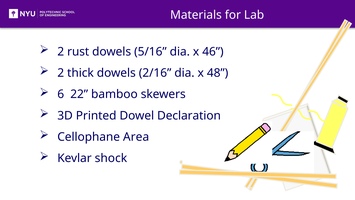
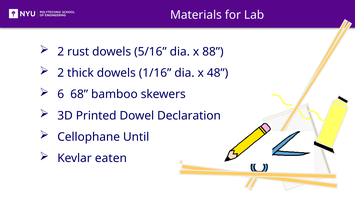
46: 46 -> 88
2/16: 2/16 -> 1/16
22: 22 -> 68
Area: Area -> Until
shock: shock -> eaten
